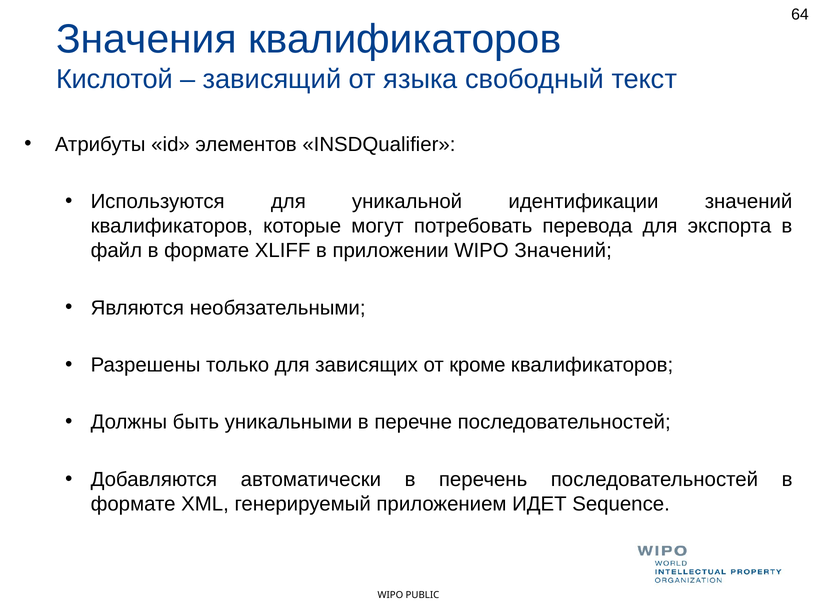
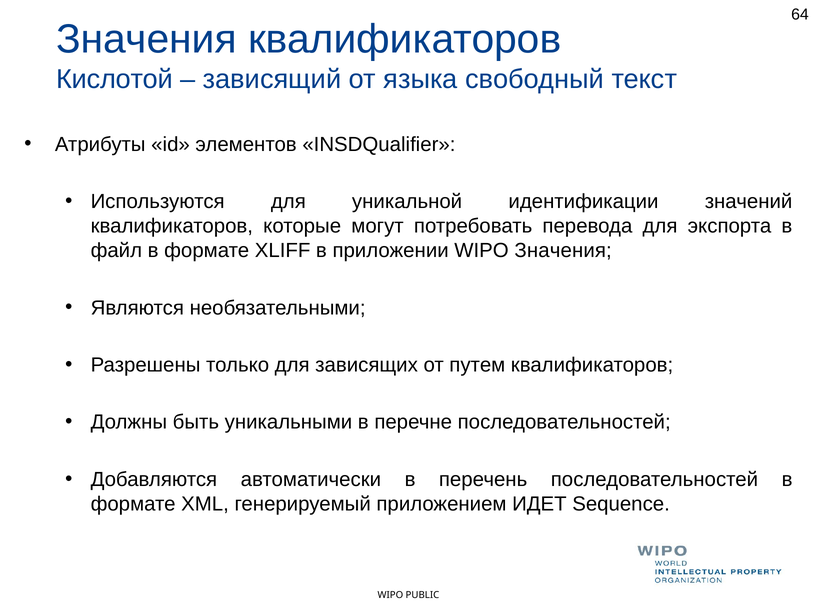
WIPO Значений: Значений -> Значения
кроме: кроме -> путем
